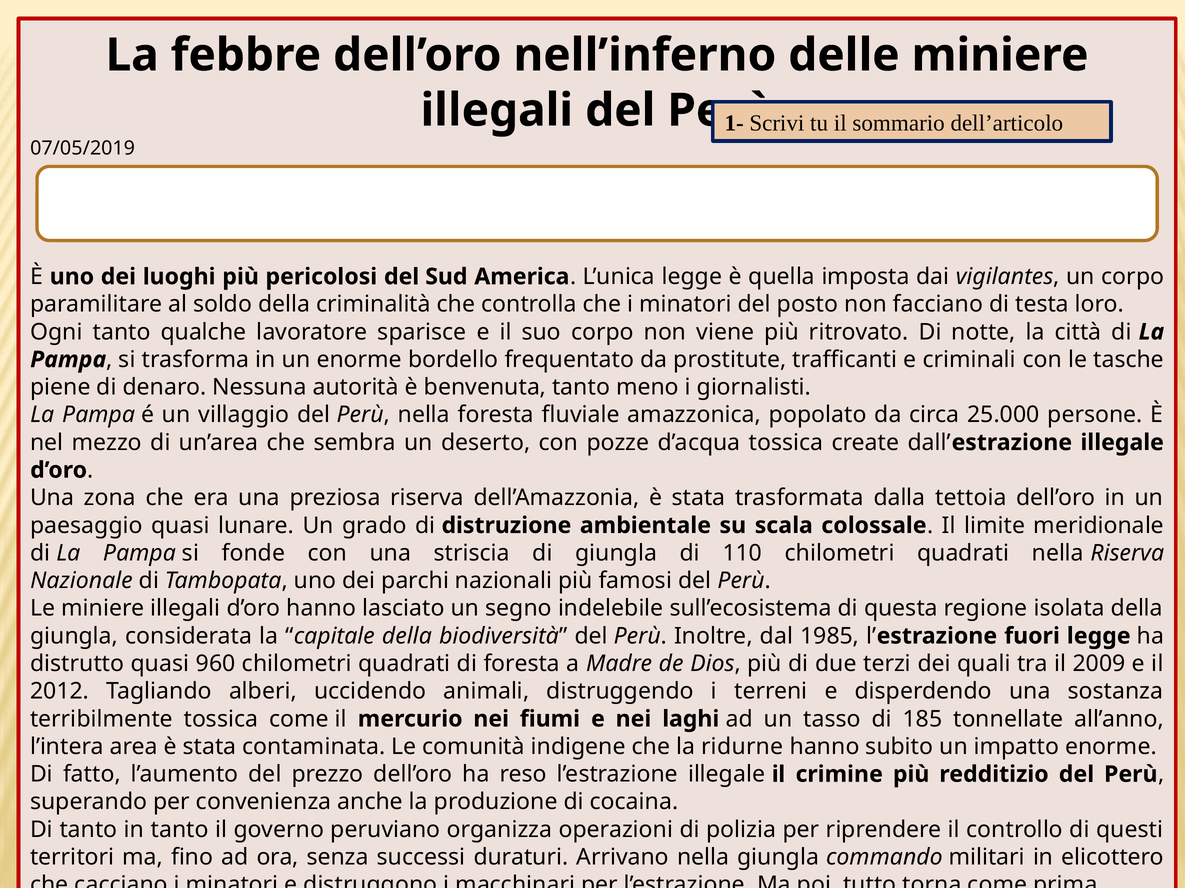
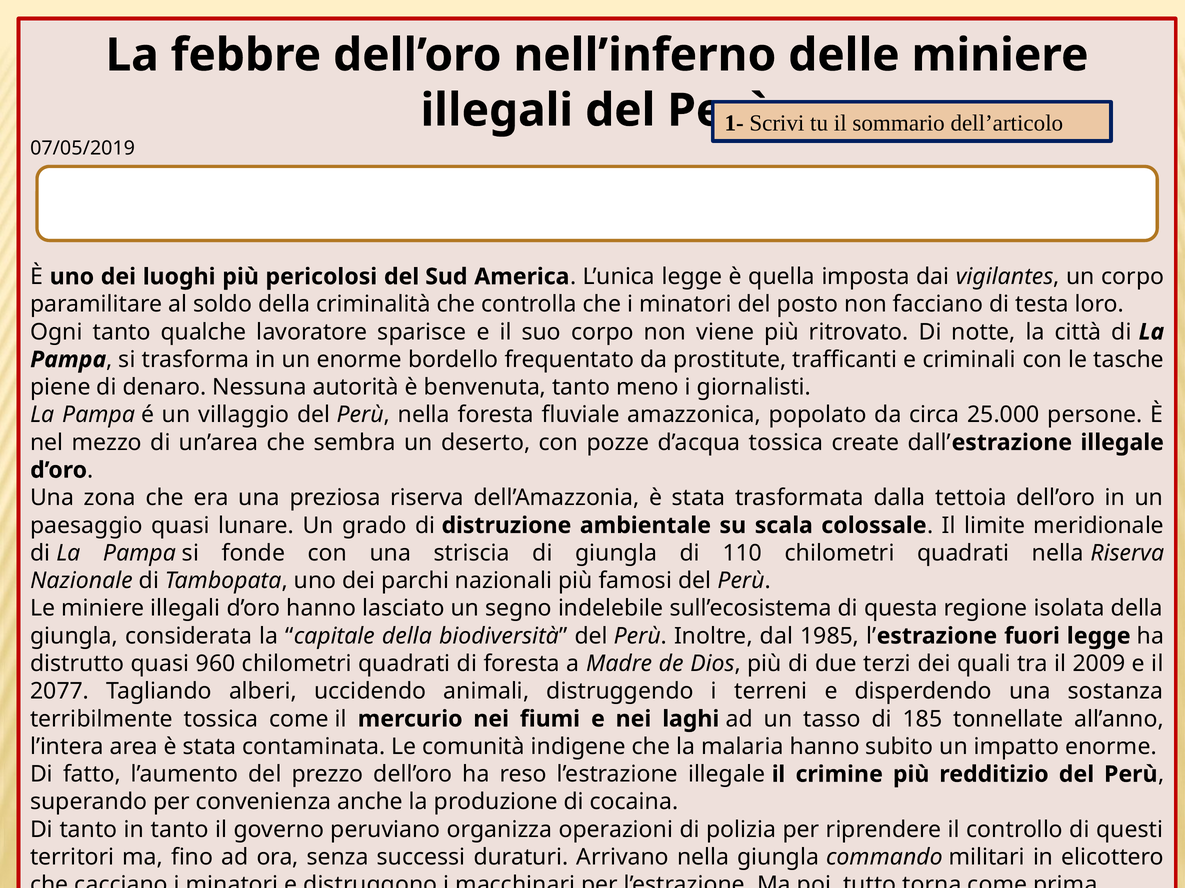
2012: 2012 -> 2077
ridurne: ridurne -> malaria
